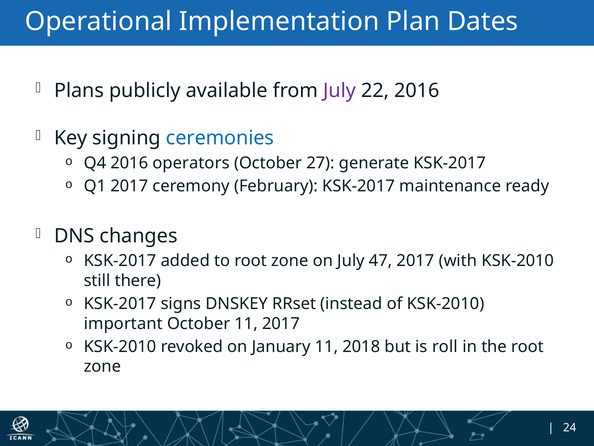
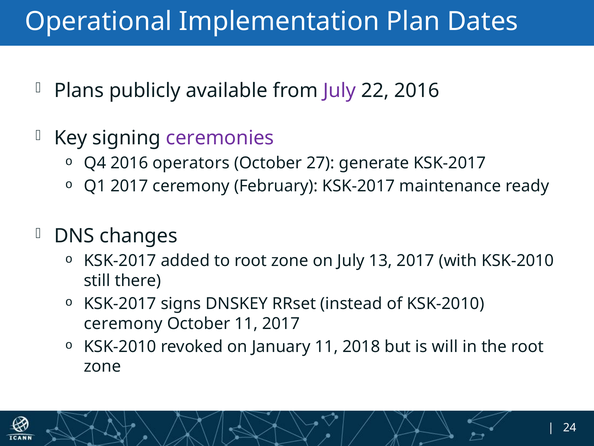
ceremonies colour: blue -> purple
47: 47 -> 13
important at (123, 323): important -> ceremony
roll: roll -> will
